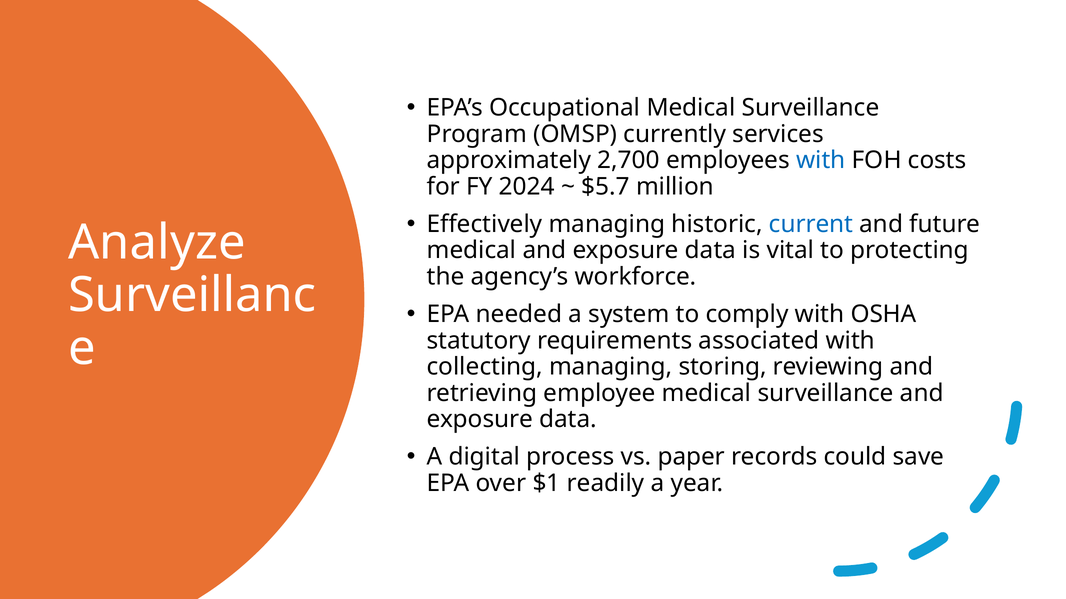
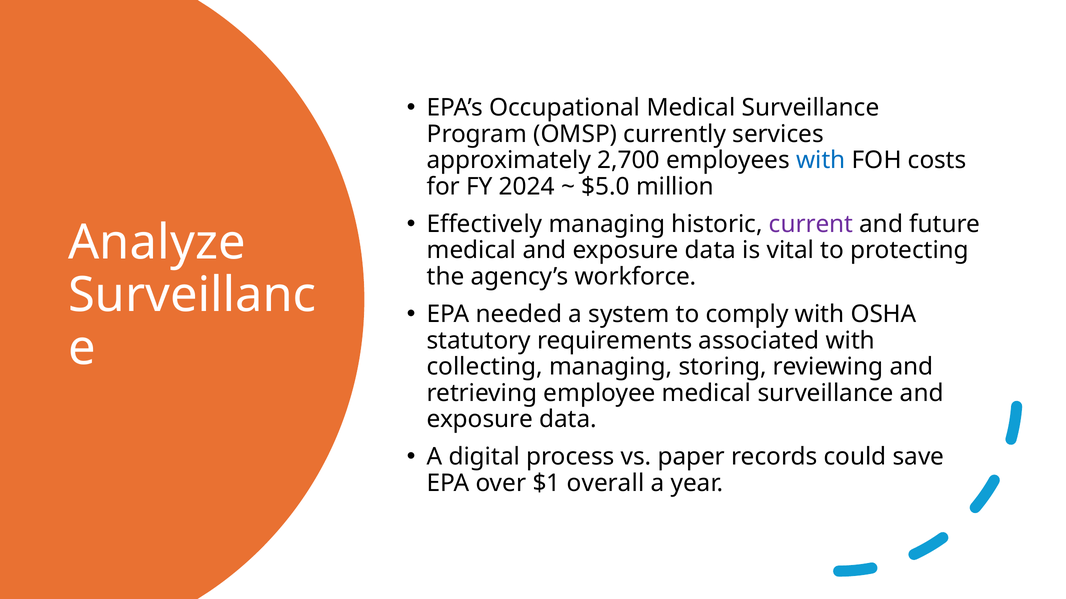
$5.7: $5.7 -> $5.0
current colour: blue -> purple
readily: readily -> overall
